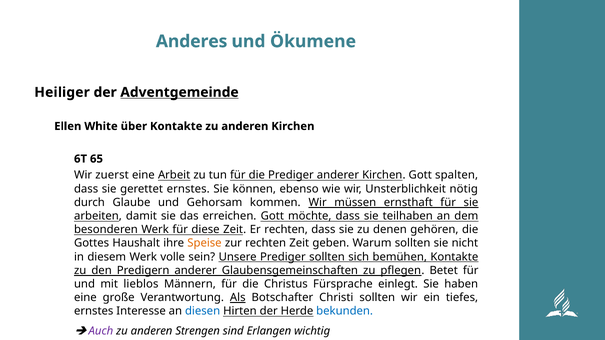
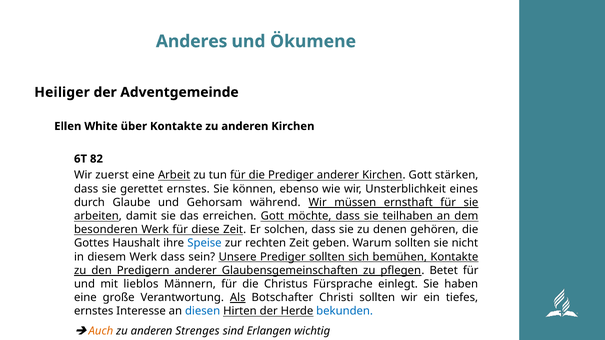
Adventgemeinde underline: present -> none
65: 65 -> 82
spalten: spalten -> stärken
nötig: nötig -> eines
kommen: kommen -> während
Er rechten: rechten -> solchen
Speise colour: orange -> blue
Werk volle: volle -> dass
Auch colour: purple -> orange
Strengen: Strengen -> Strenges
